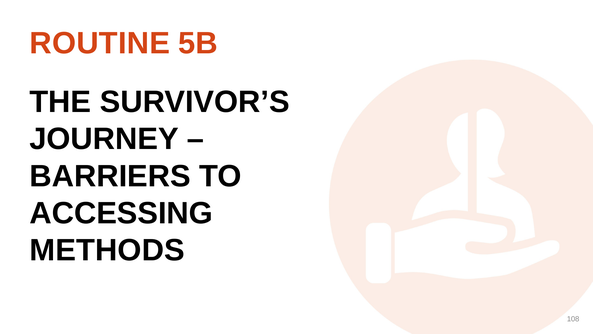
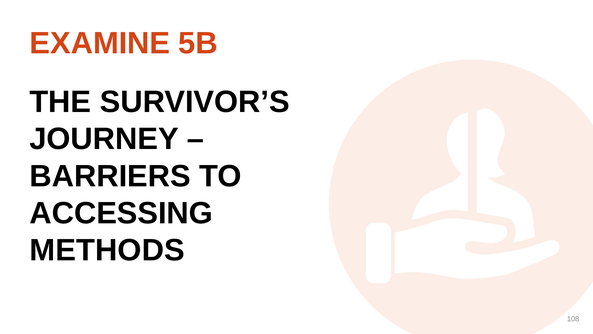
ROUTINE: ROUTINE -> EXAMINE
